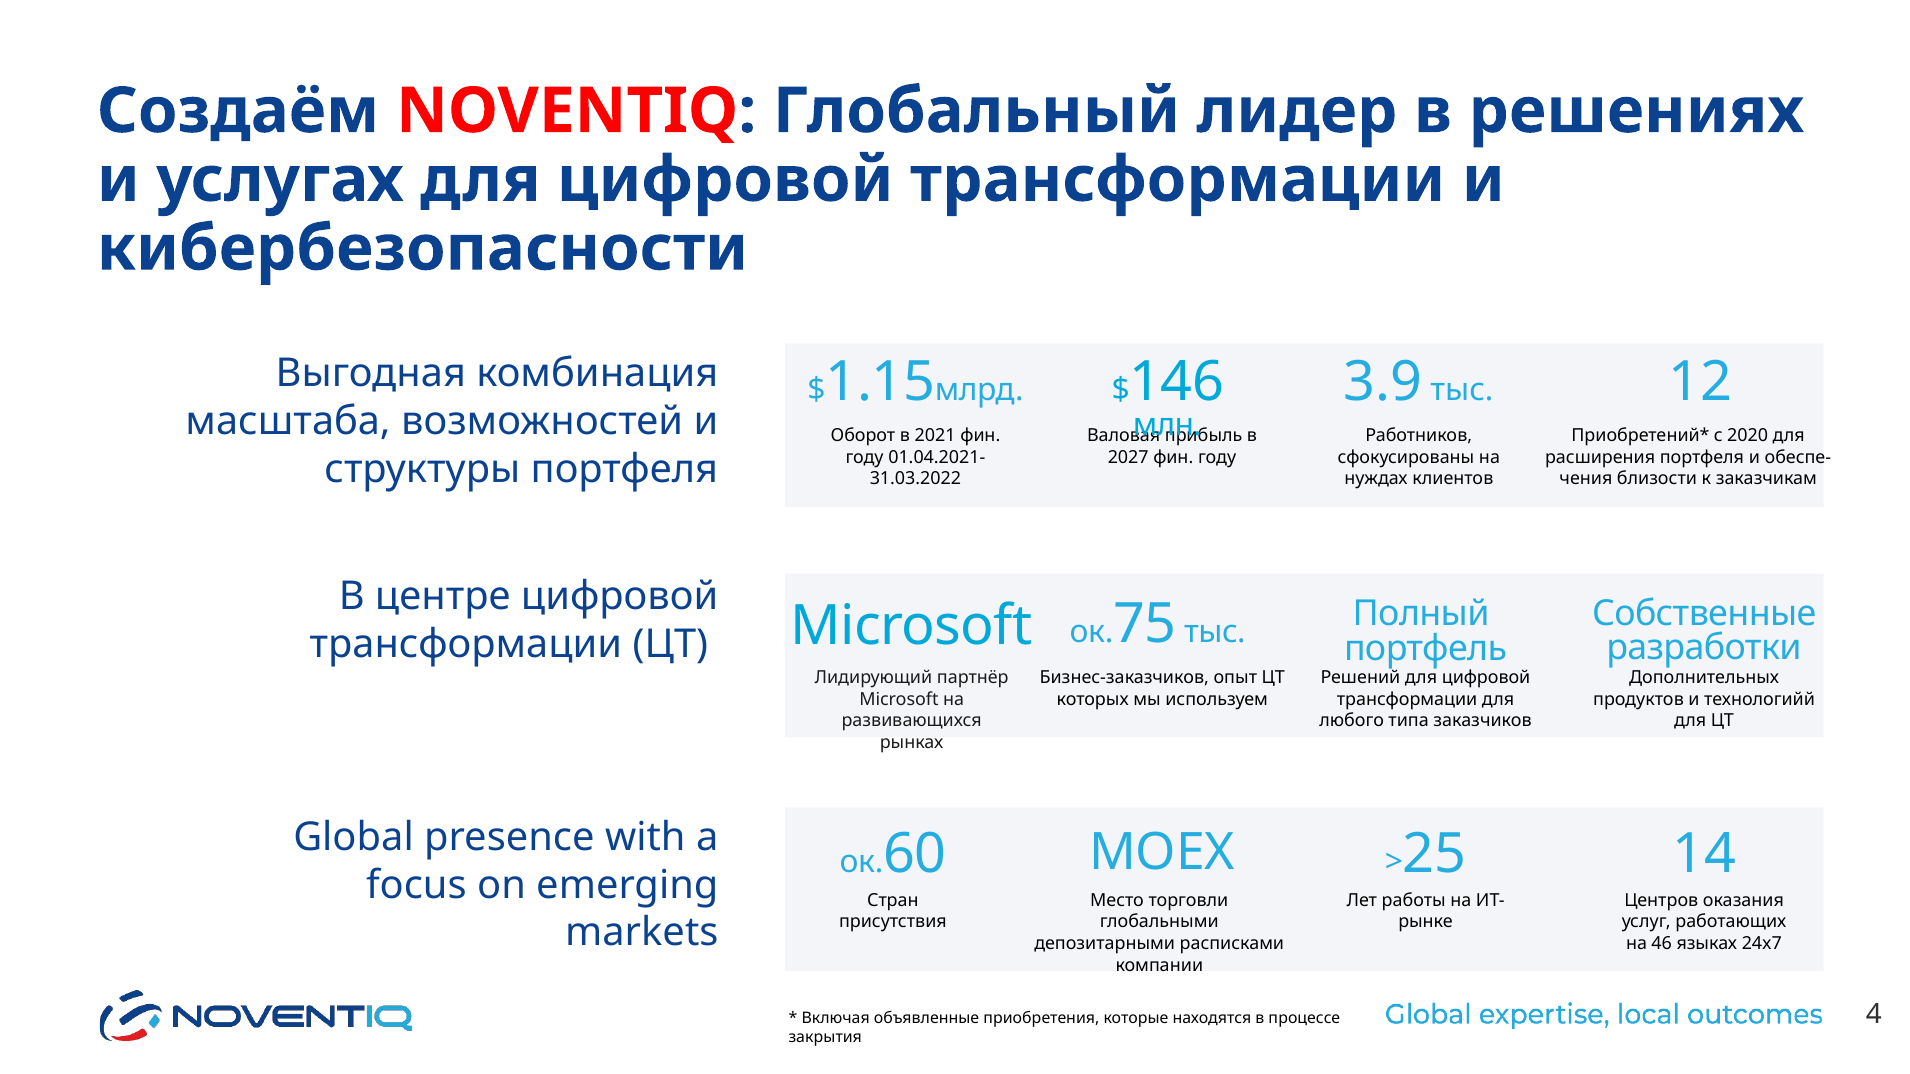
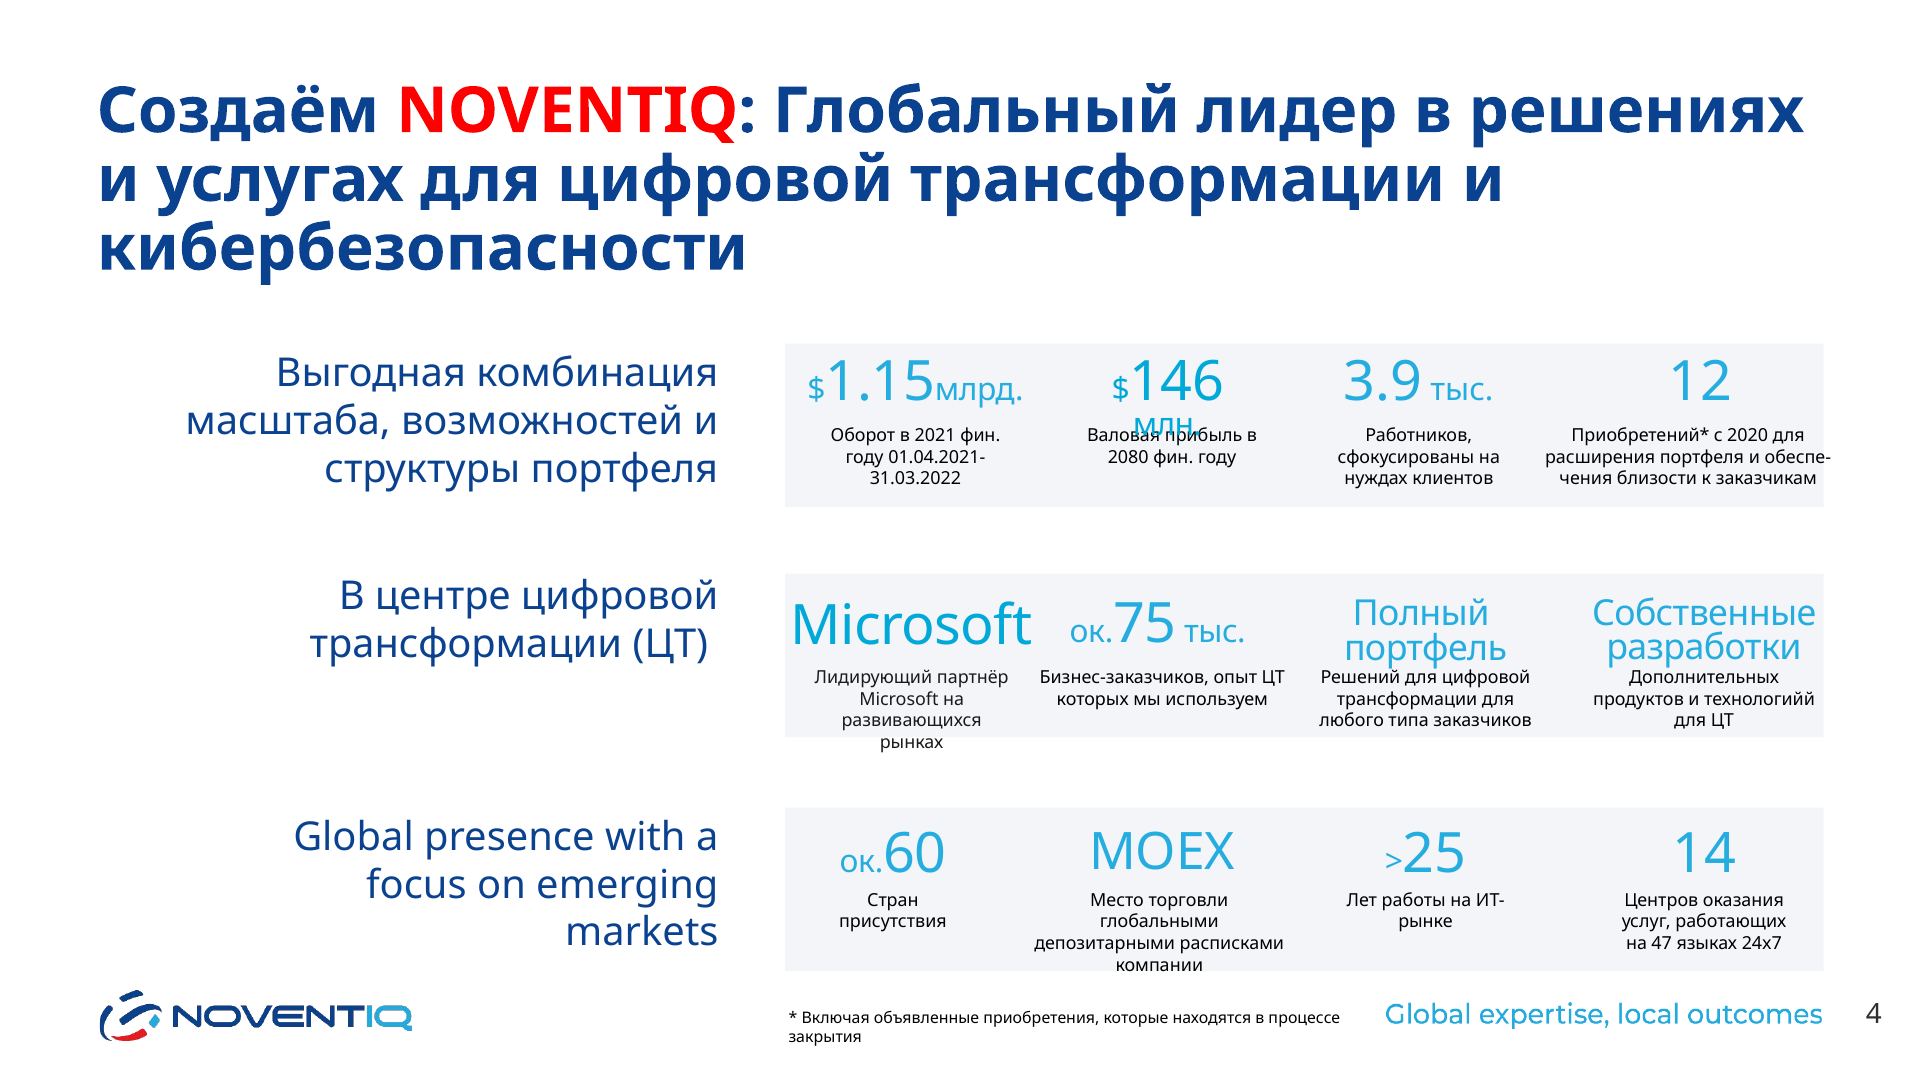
2027: 2027 -> 2080
46: 46 -> 47
